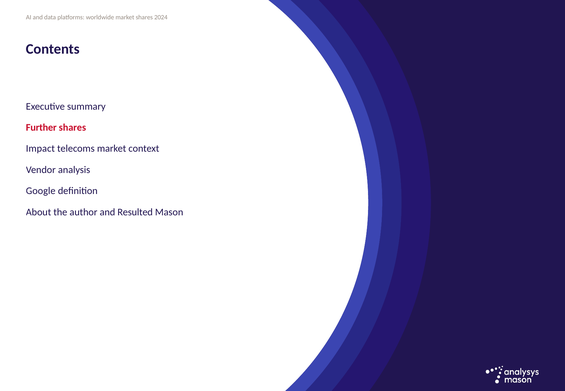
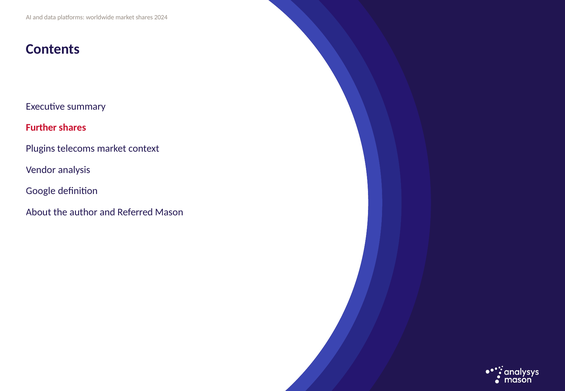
Impact: Impact -> Plugins
Resulted: Resulted -> Referred
